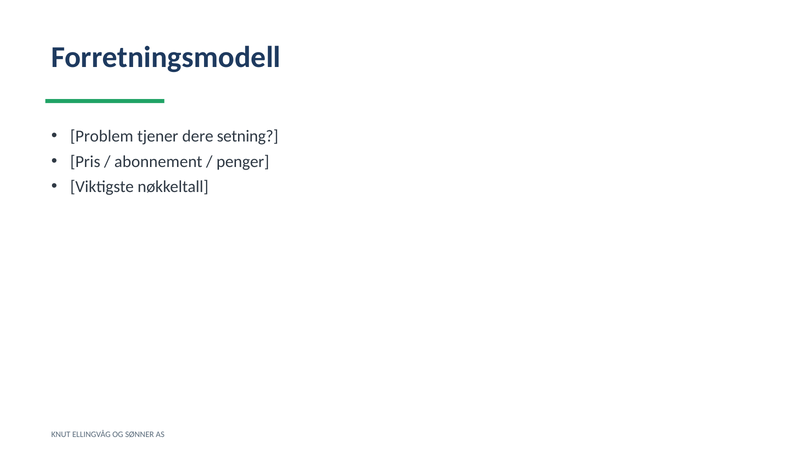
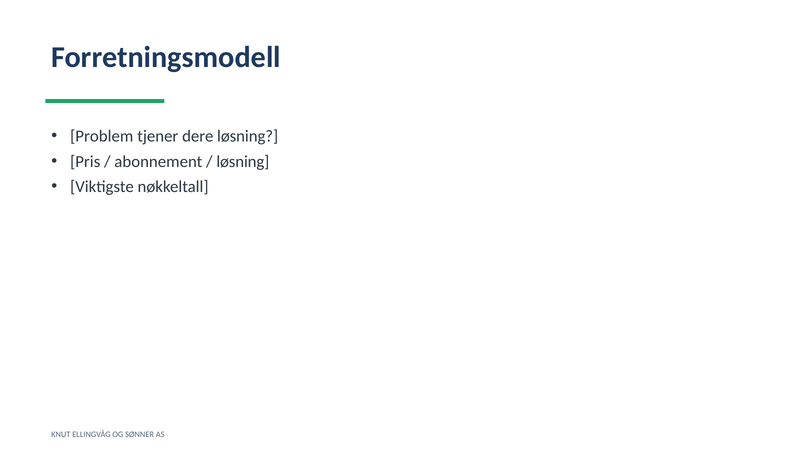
dere setning: setning -> løsning
penger at (243, 162): penger -> løsning
